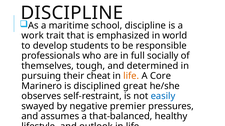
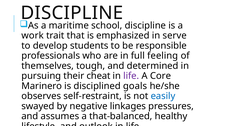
world: world -> serve
socially: socially -> feeling
life at (131, 76) colour: orange -> purple
great: great -> goals
premier: premier -> linkages
